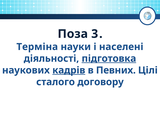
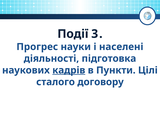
Поза: Поза -> Події
Терміна: Терміна -> Прогрес
підготовка underline: present -> none
Певних: Певних -> Пункти
